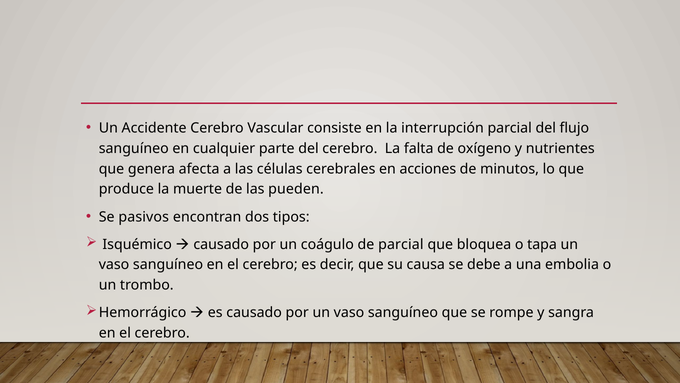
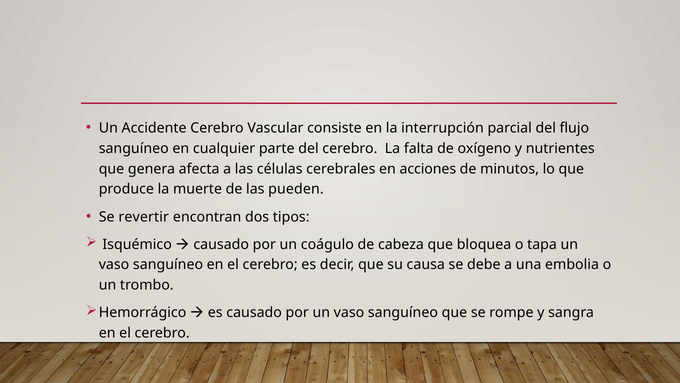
pasivos: pasivos -> revertir
de parcial: parcial -> cabeza
